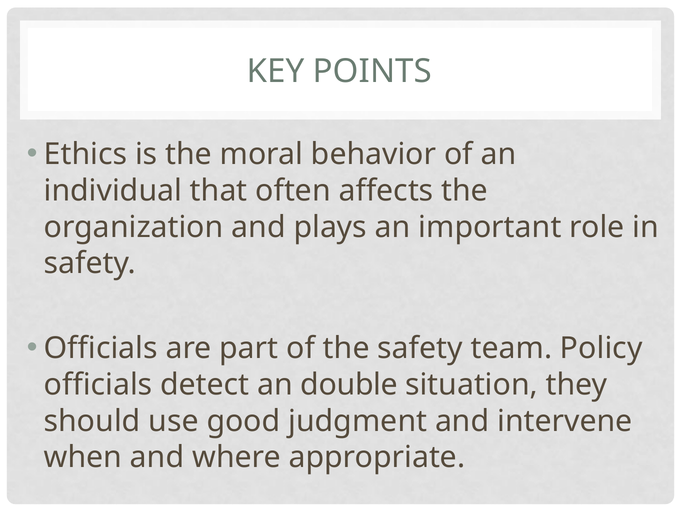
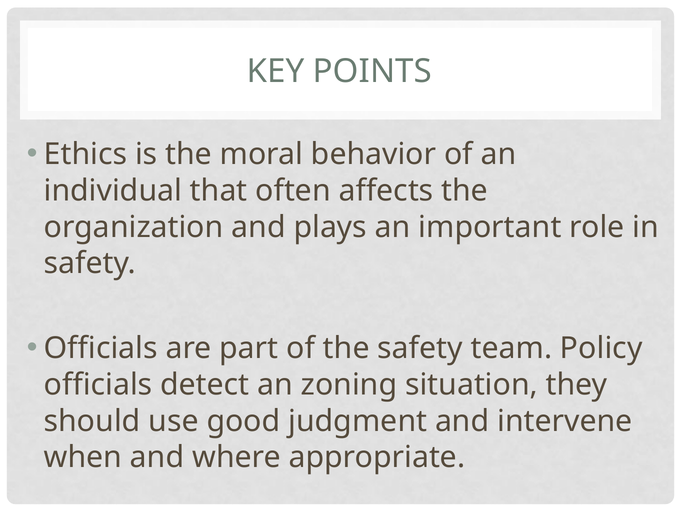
double: double -> zoning
